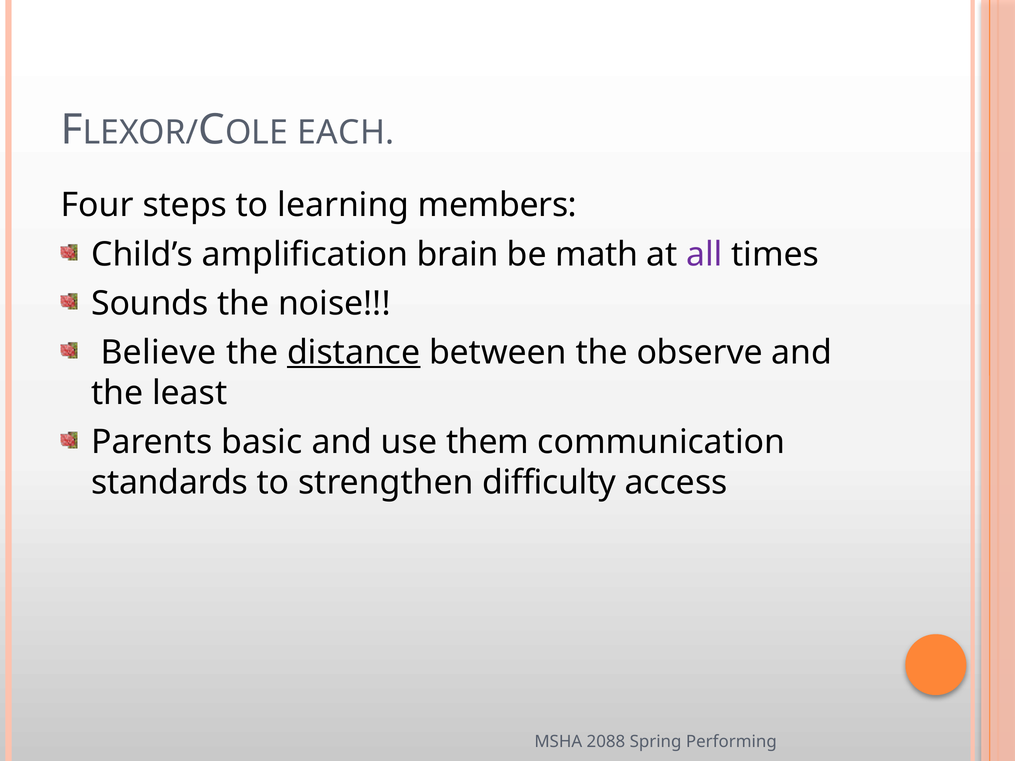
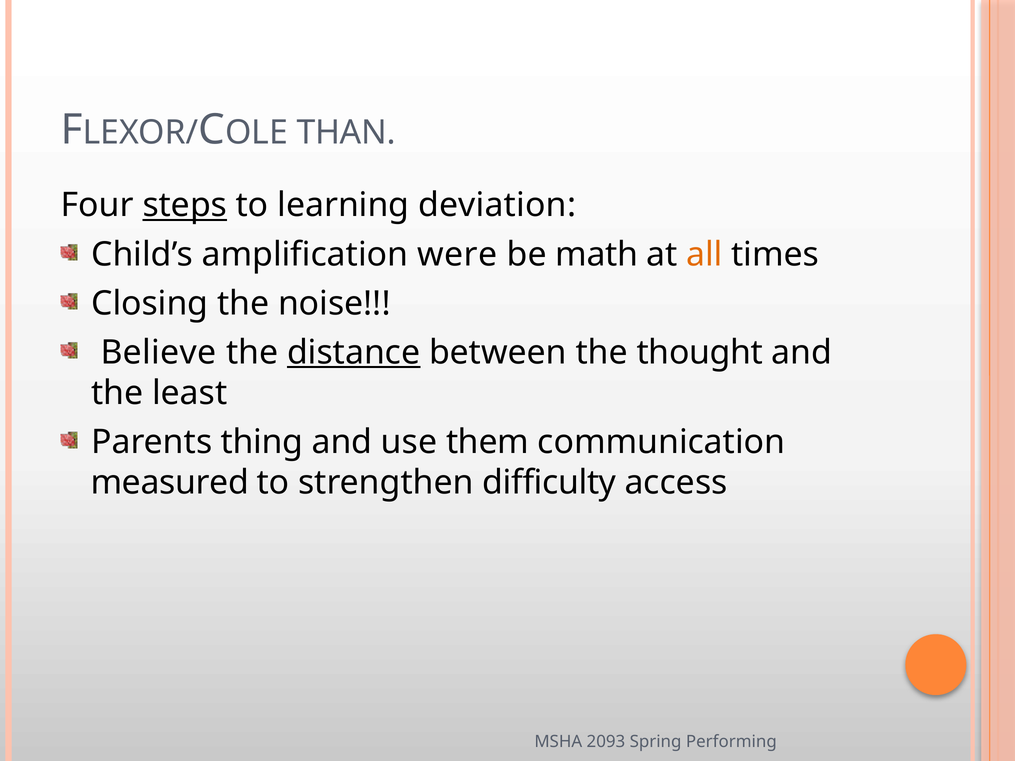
EACH: EACH -> THAN
steps underline: none -> present
members: members -> deviation
brain: brain -> were
all colour: purple -> orange
Sounds: Sounds -> Closing
observe: observe -> thought
basic: basic -> thing
standards: standards -> measured
2088: 2088 -> 2093
